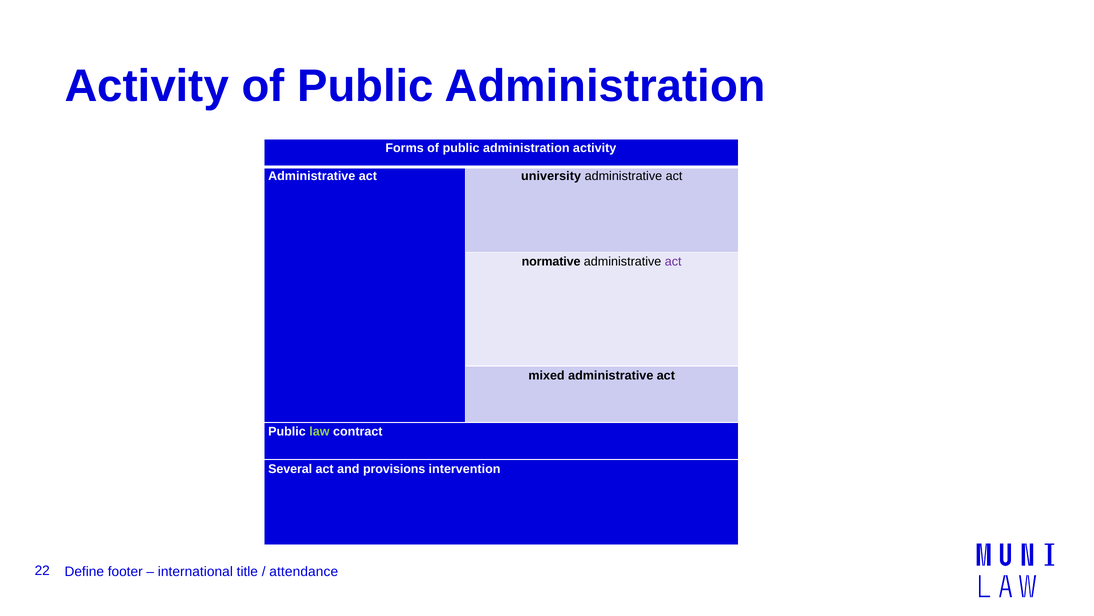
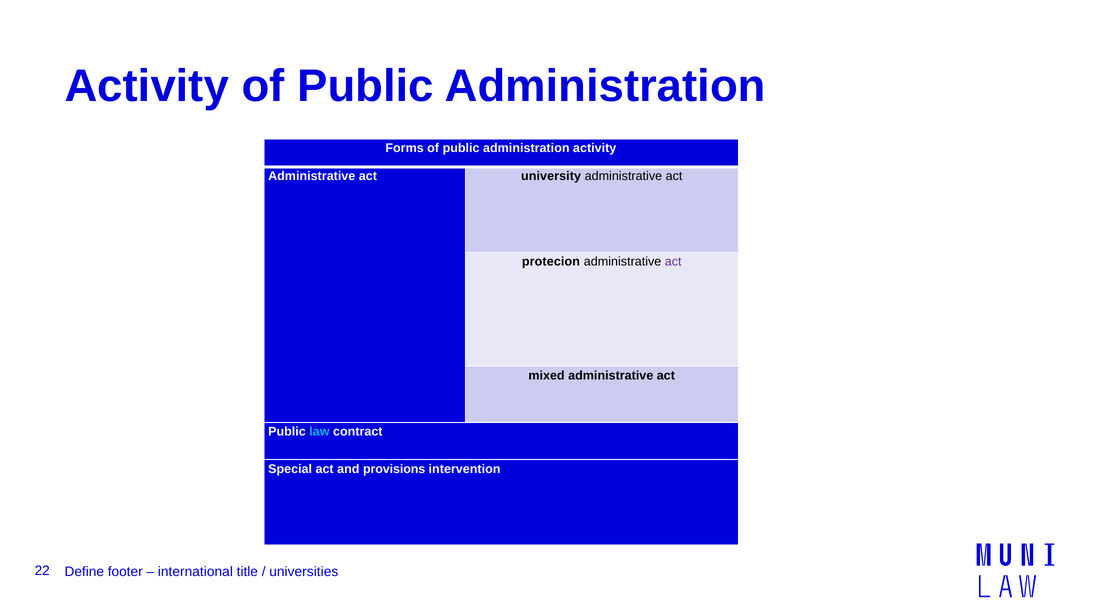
normative: normative -> protecion
law colour: light green -> light blue
Several: Several -> Special
attendance: attendance -> universities
